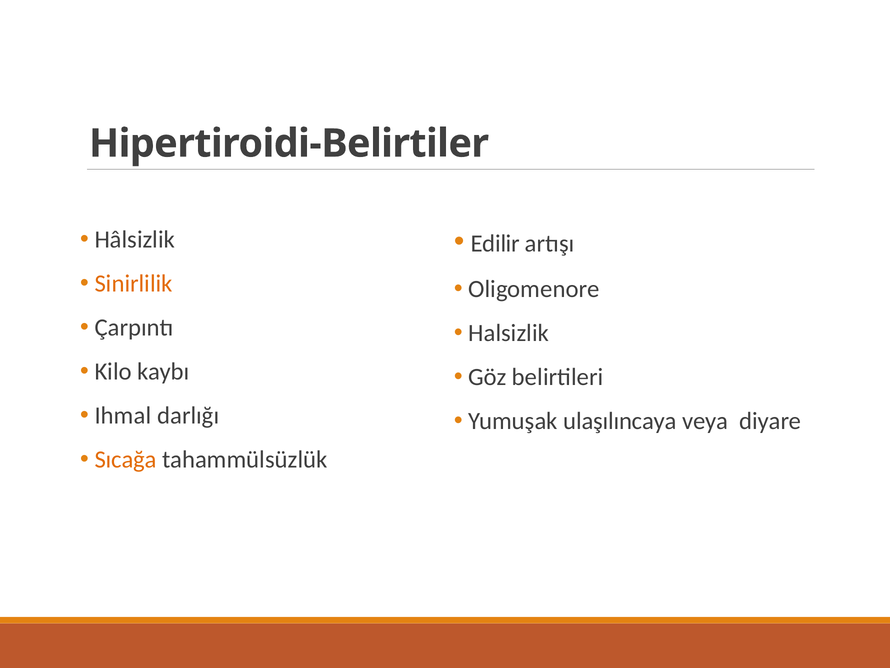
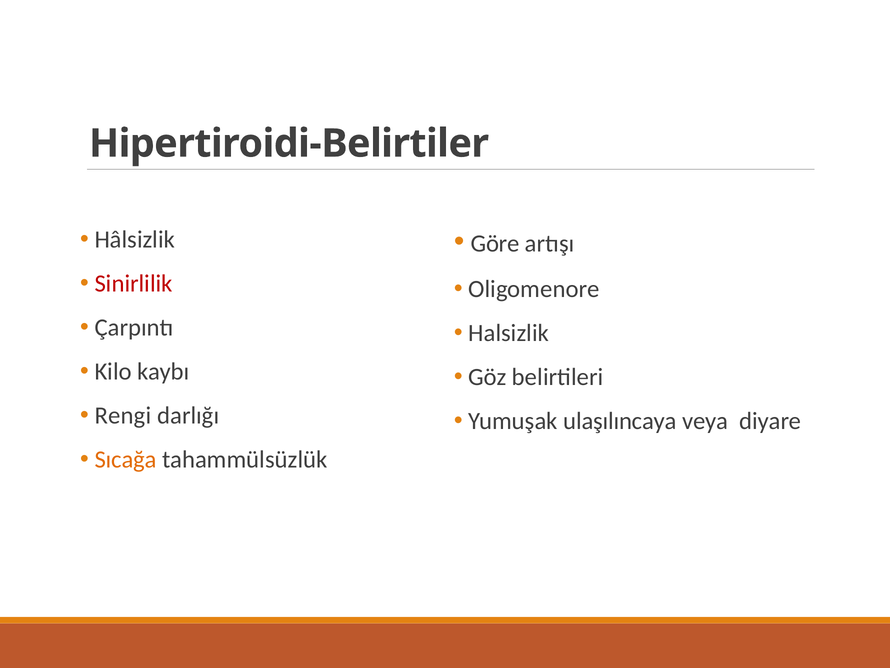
Edilir: Edilir -> Göre
Sinirlilik colour: orange -> red
Ihmal: Ihmal -> Rengi
